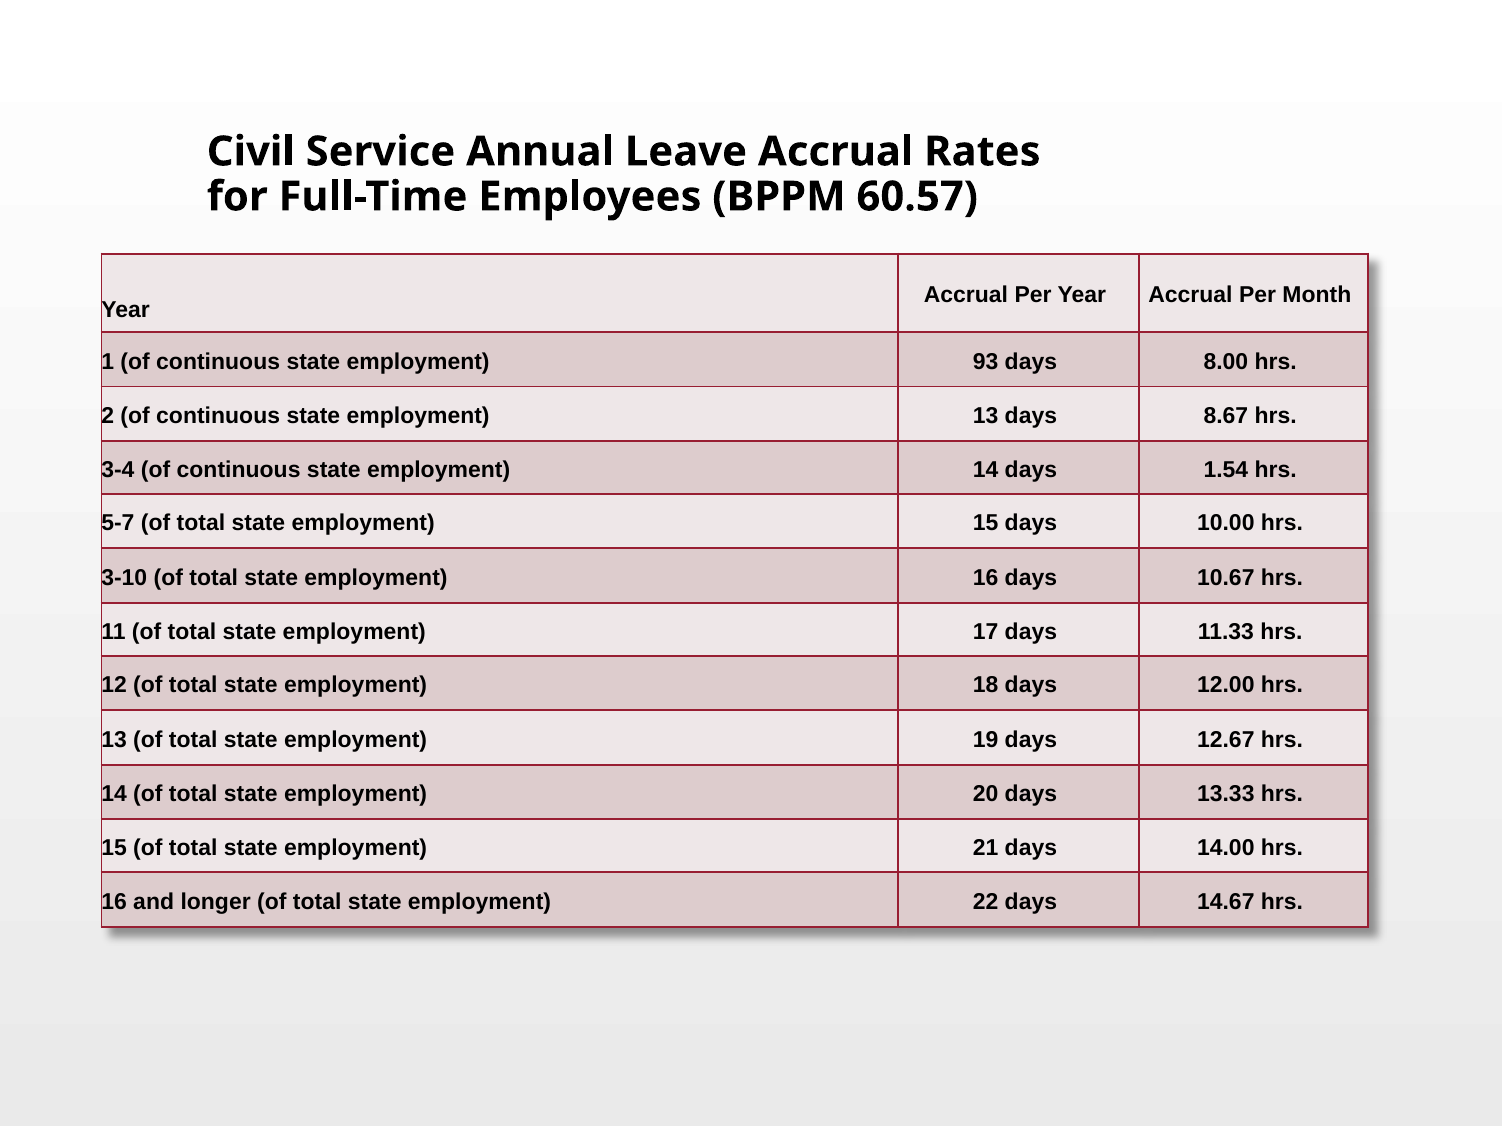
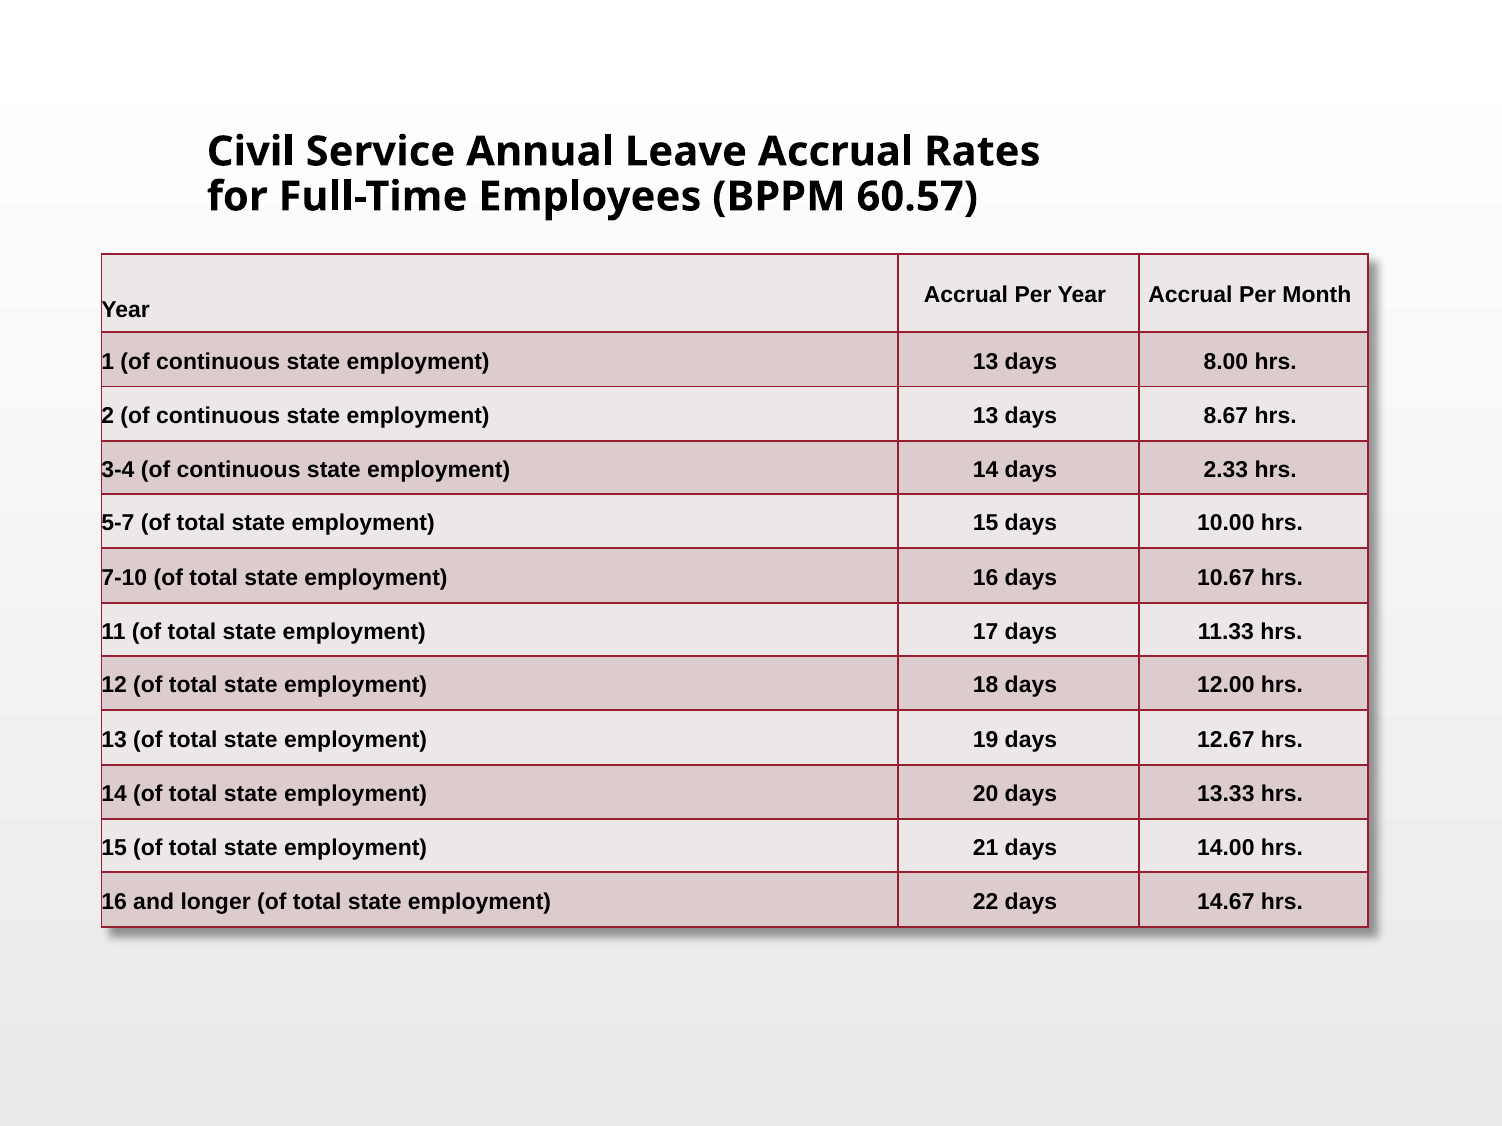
93 at (986, 362): 93 -> 13
1.54: 1.54 -> 2.33
3-10: 3-10 -> 7-10
